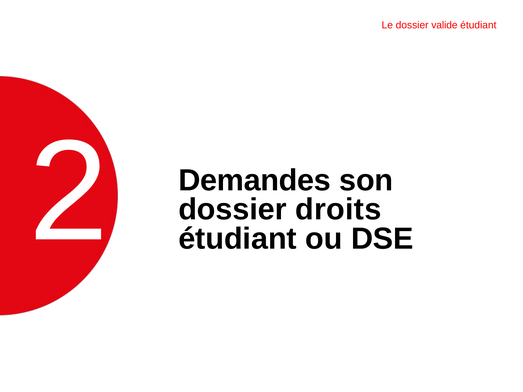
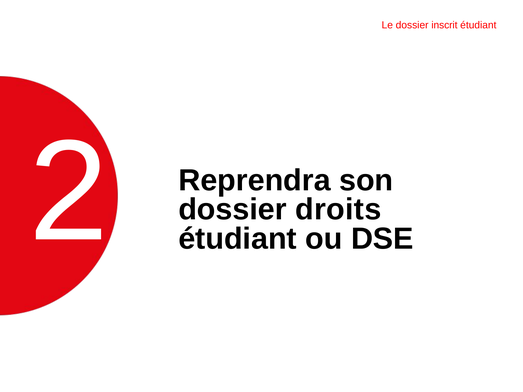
valide: valide -> inscrit
Demandes: Demandes -> Reprendra
